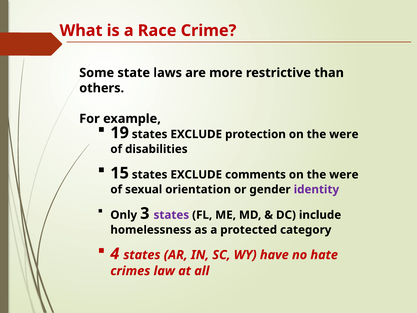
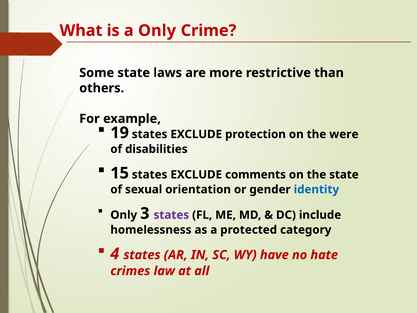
a Race: Race -> Only
were at (344, 174): were -> state
identity colour: purple -> blue
